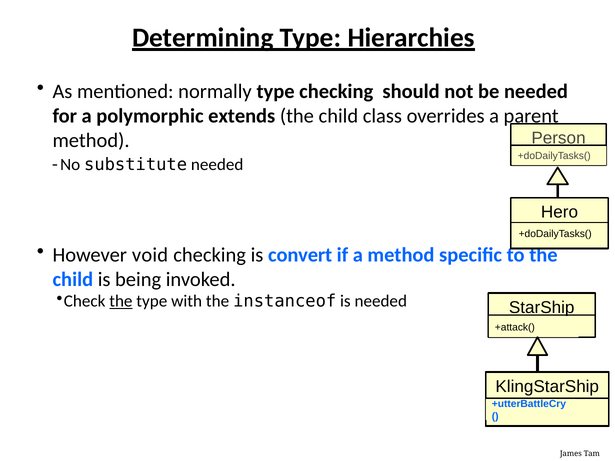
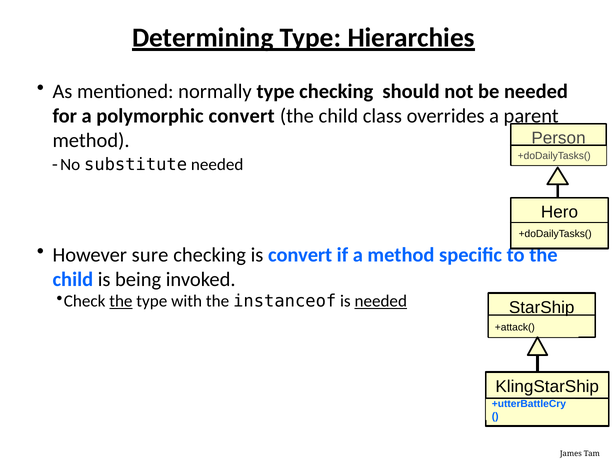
polymorphic extends: extends -> convert
void: void -> sure
needed at (381, 301) underline: none -> present
